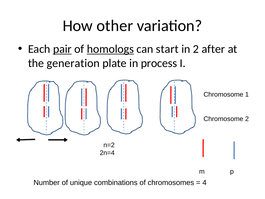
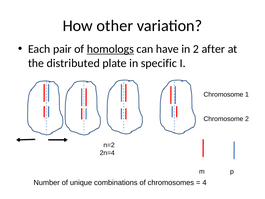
pair underline: present -> none
start: start -> have
generation: generation -> distributed
process: process -> specific
